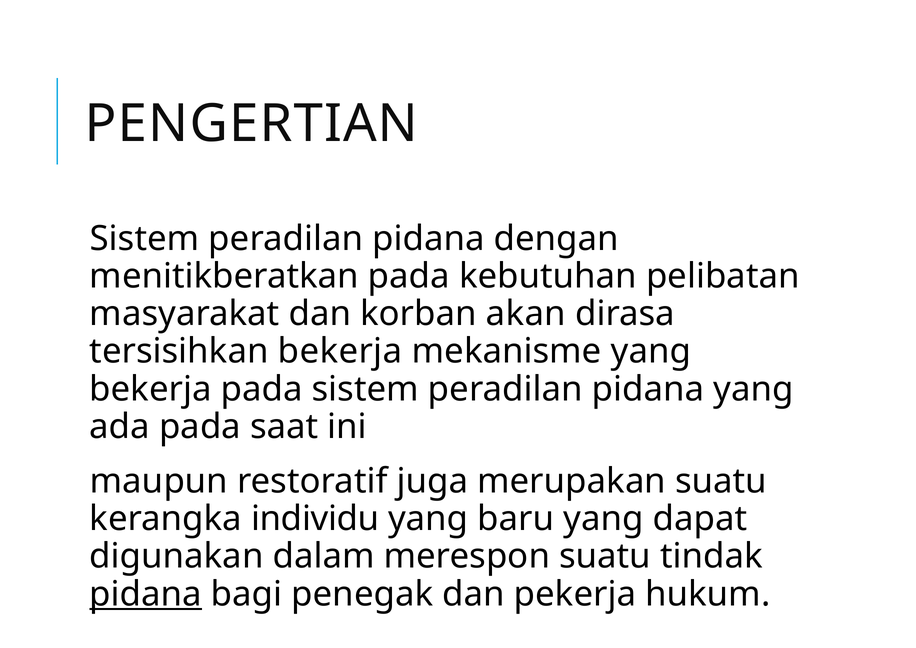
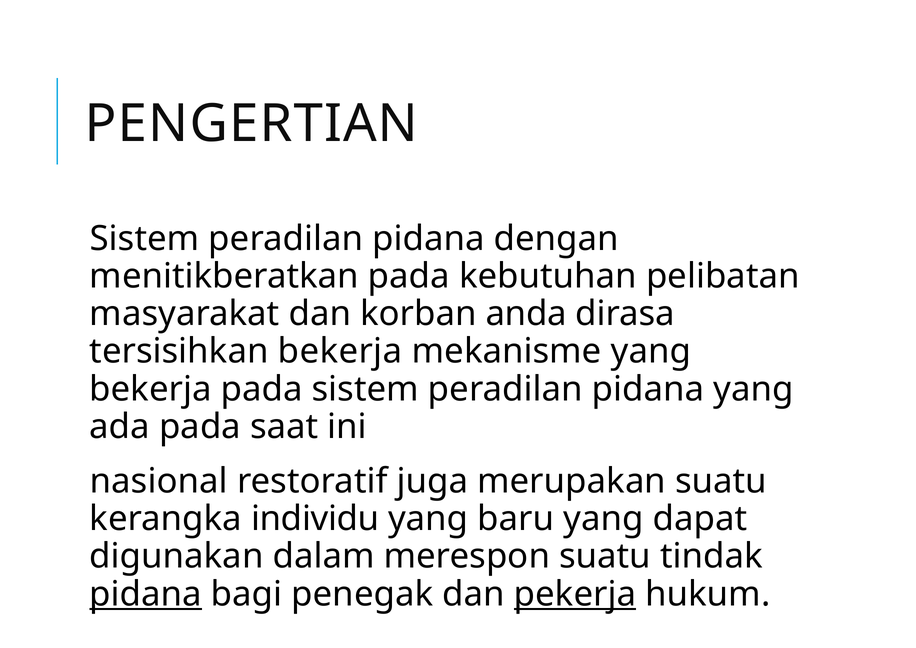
akan: akan -> anda
maupun: maupun -> nasional
pekerja underline: none -> present
